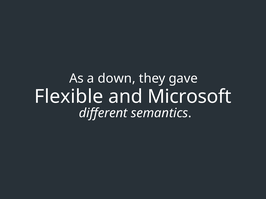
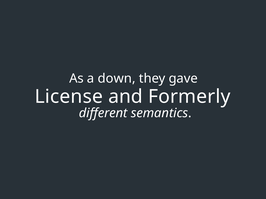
Flexible: Flexible -> License
Microsoft: Microsoft -> Formerly
